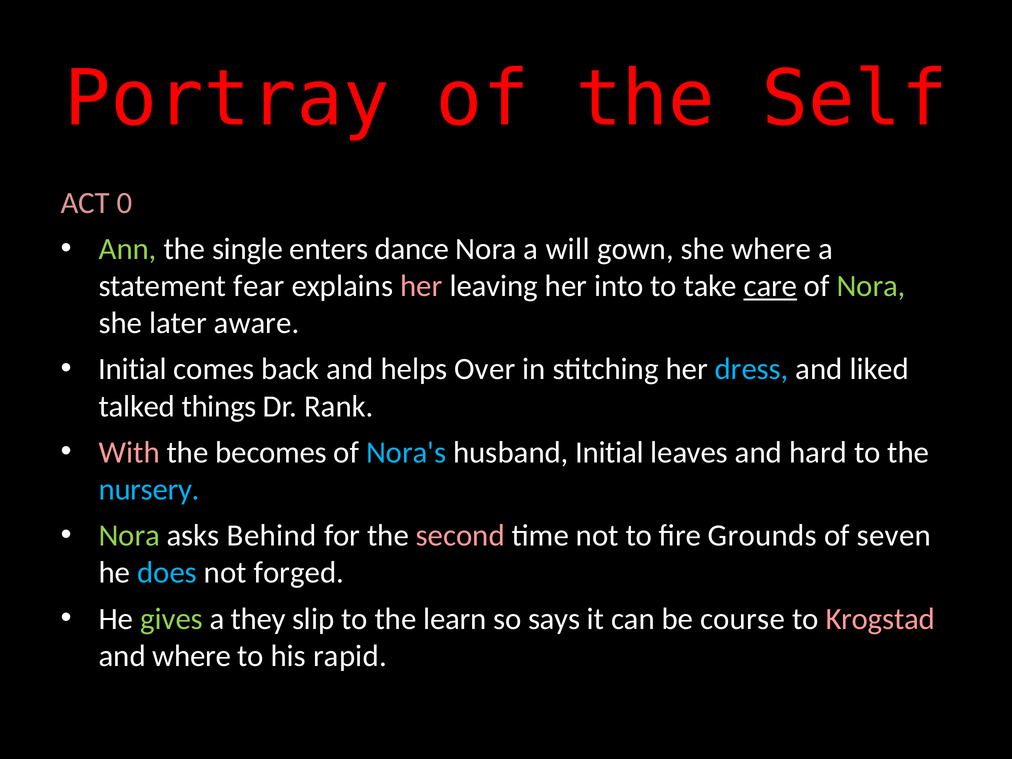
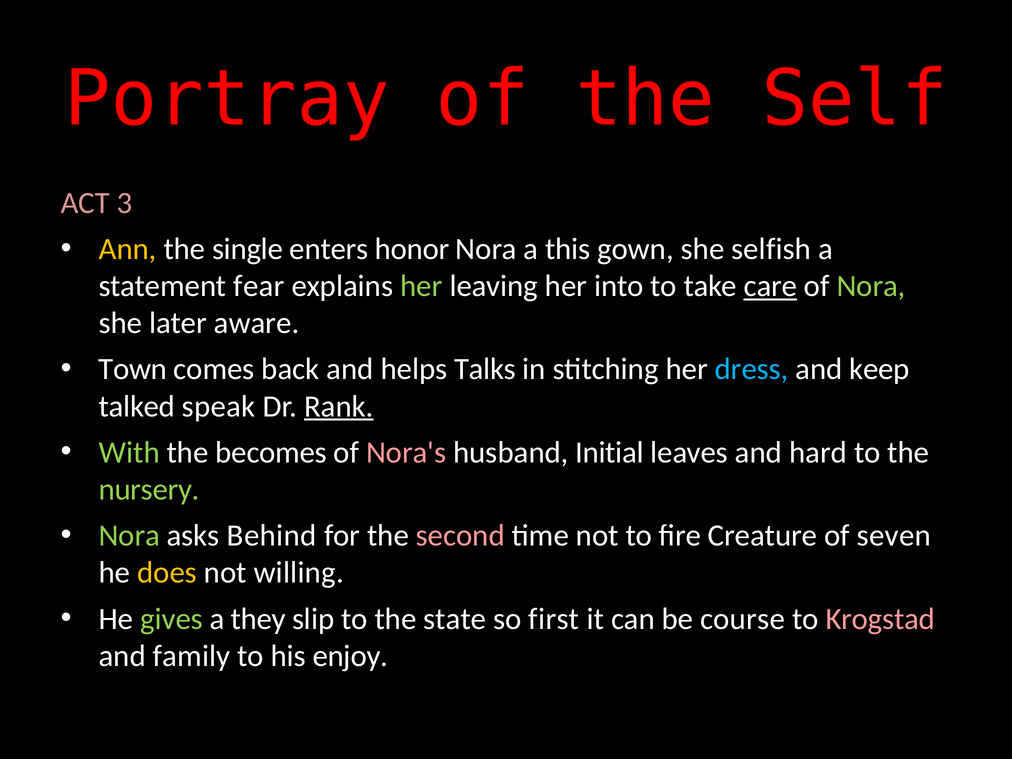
0: 0 -> 3
Ann colour: light green -> yellow
dance: dance -> honor
will: will -> this
she where: where -> selfish
her at (421, 286) colour: pink -> light green
Initial at (133, 369): Initial -> Town
Over: Over -> Talks
liked: liked -> keep
things: things -> speak
Rank underline: none -> present
With colour: pink -> light green
Nora's colour: light blue -> pink
nursery colour: light blue -> light green
Grounds: Grounds -> Creature
does colour: light blue -> yellow
forged: forged -> willing
learn: learn -> state
says: says -> first
and where: where -> family
rapid: rapid -> enjoy
